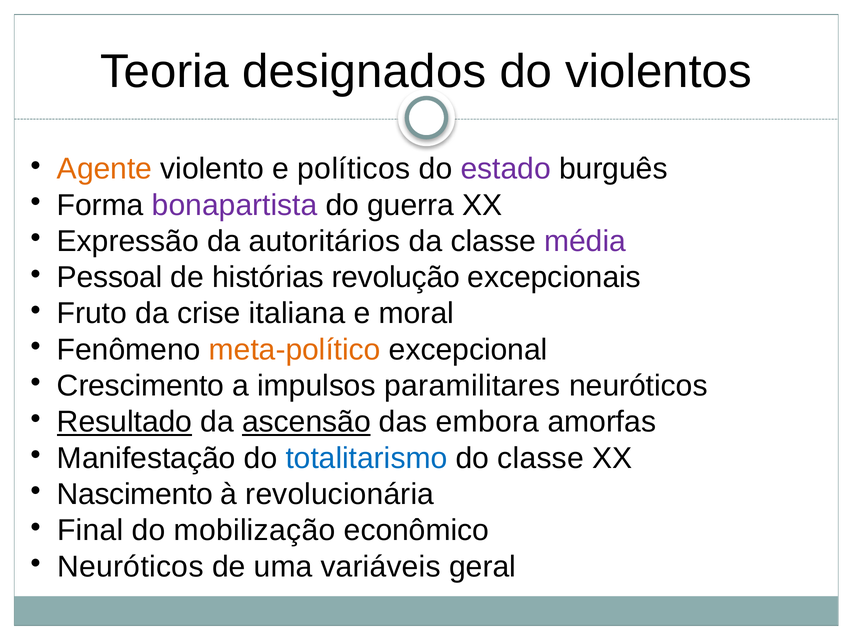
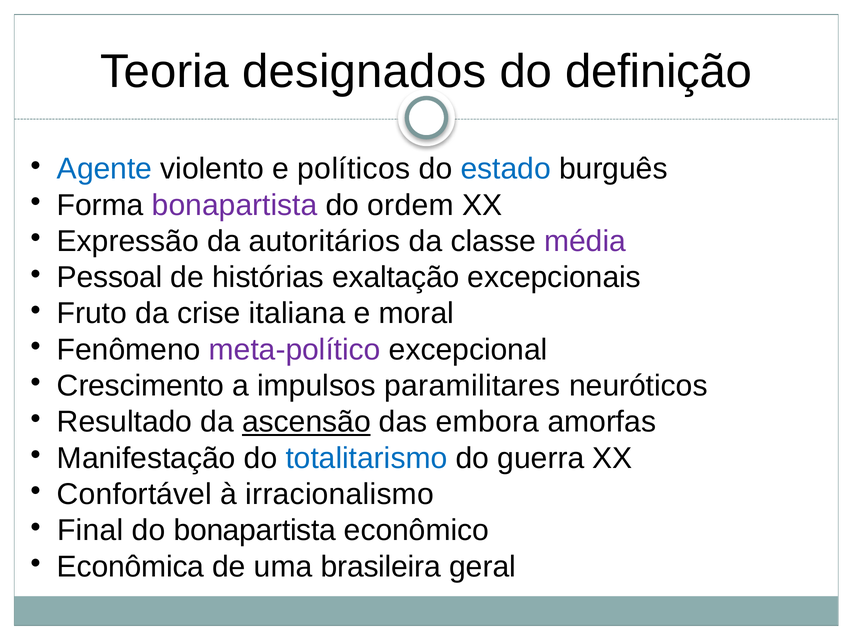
violentos: violentos -> definição
Agente colour: orange -> blue
estado colour: purple -> blue
guerra: guerra -> ordem
revolução: revolução -> exaltação
meta-político colour: orange -> purple
Resultado underline: present -> none
do classe: classe -> guerra
Nascimento: Nascimento -> Confortável
revolucionária: revolucionária -> irracionalismo
do mobilização: mobilização -> bonapartista
Neuróticos at (130, 566): Neuróticos -> Econômica
variáveis: variáveis -> brasileira
